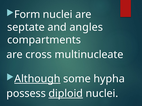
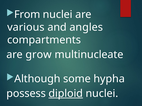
Form: Form -> From
septate: septate -> various
cross: cross -> grow
Although underline: present -> none
